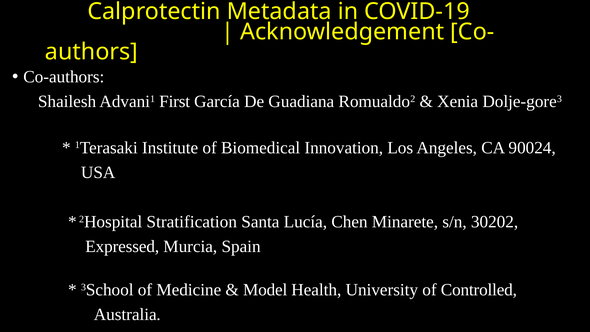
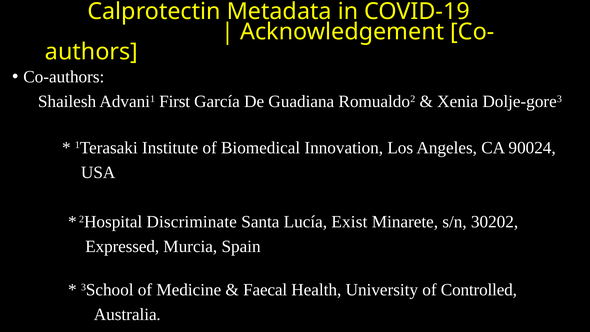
Stratification: Stratification -> Discriminate
Chen: Chen -> Exist
Model: Model -> Faecal
